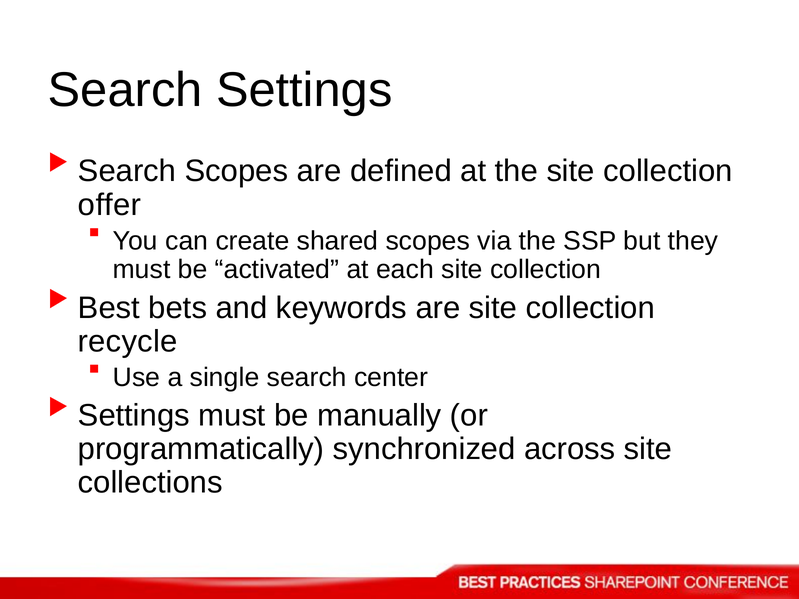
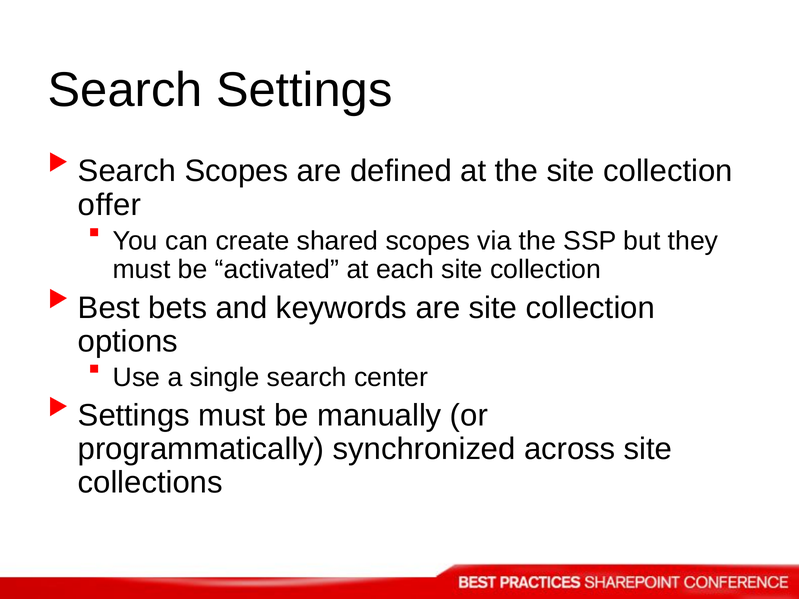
recycle: recycle -> options
